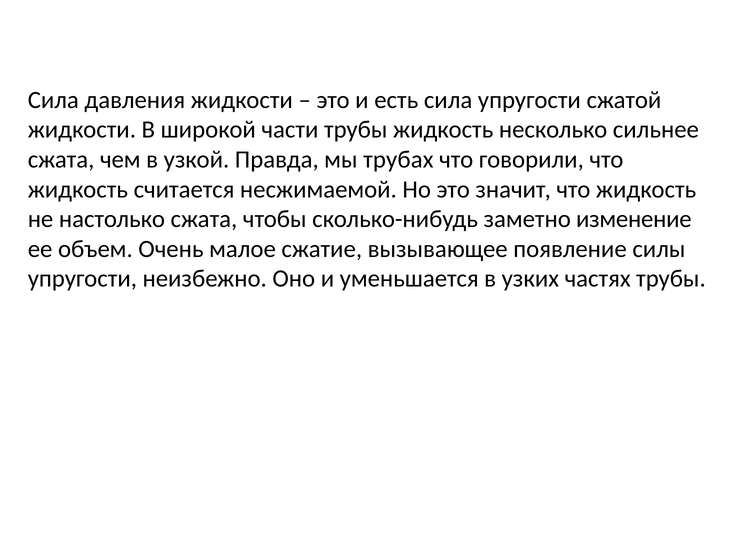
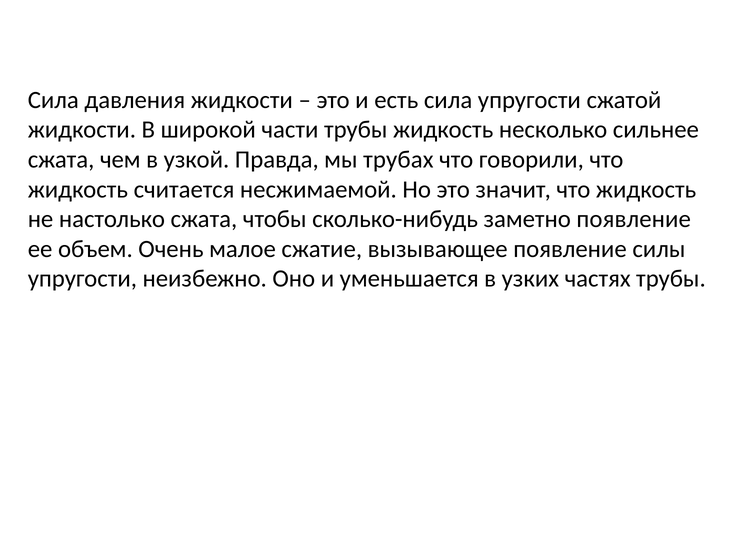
заметно изменение: изменение -> появление
